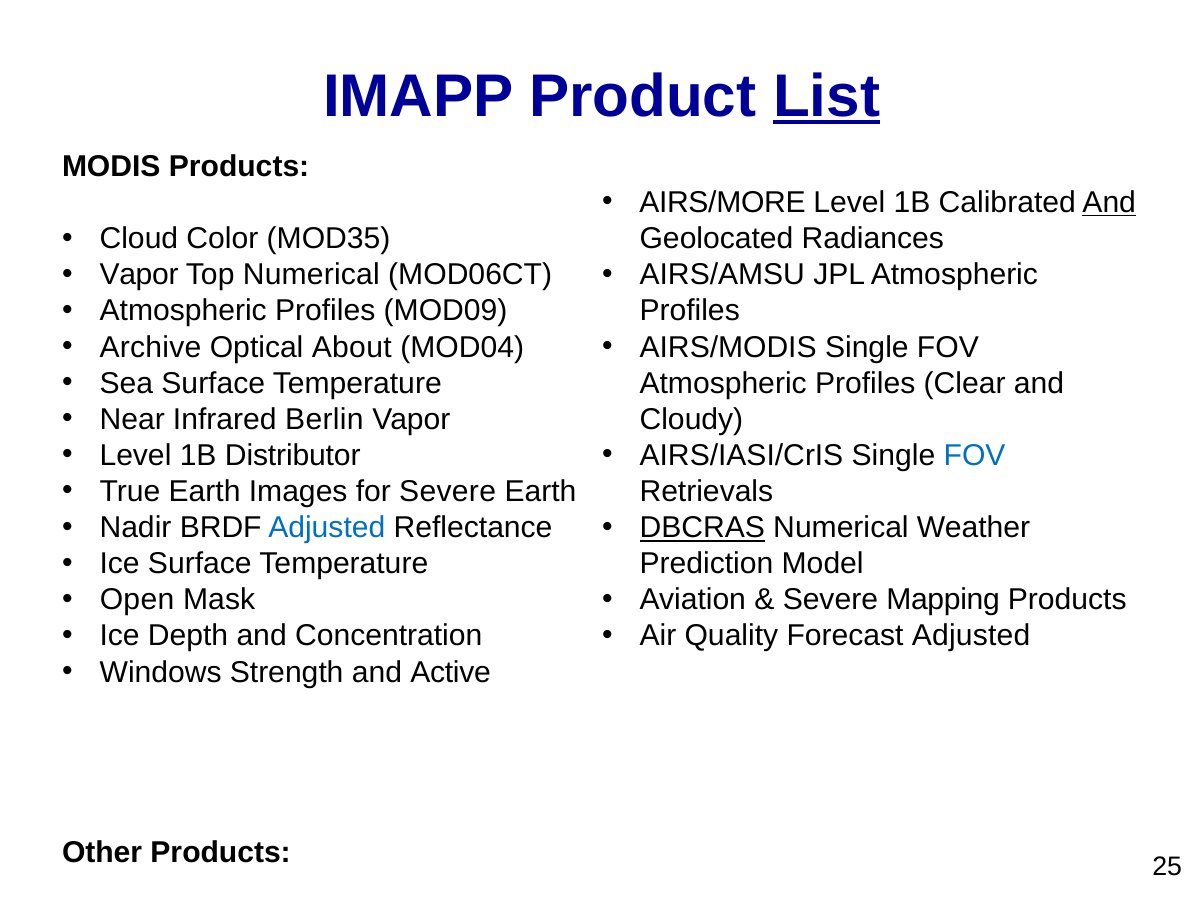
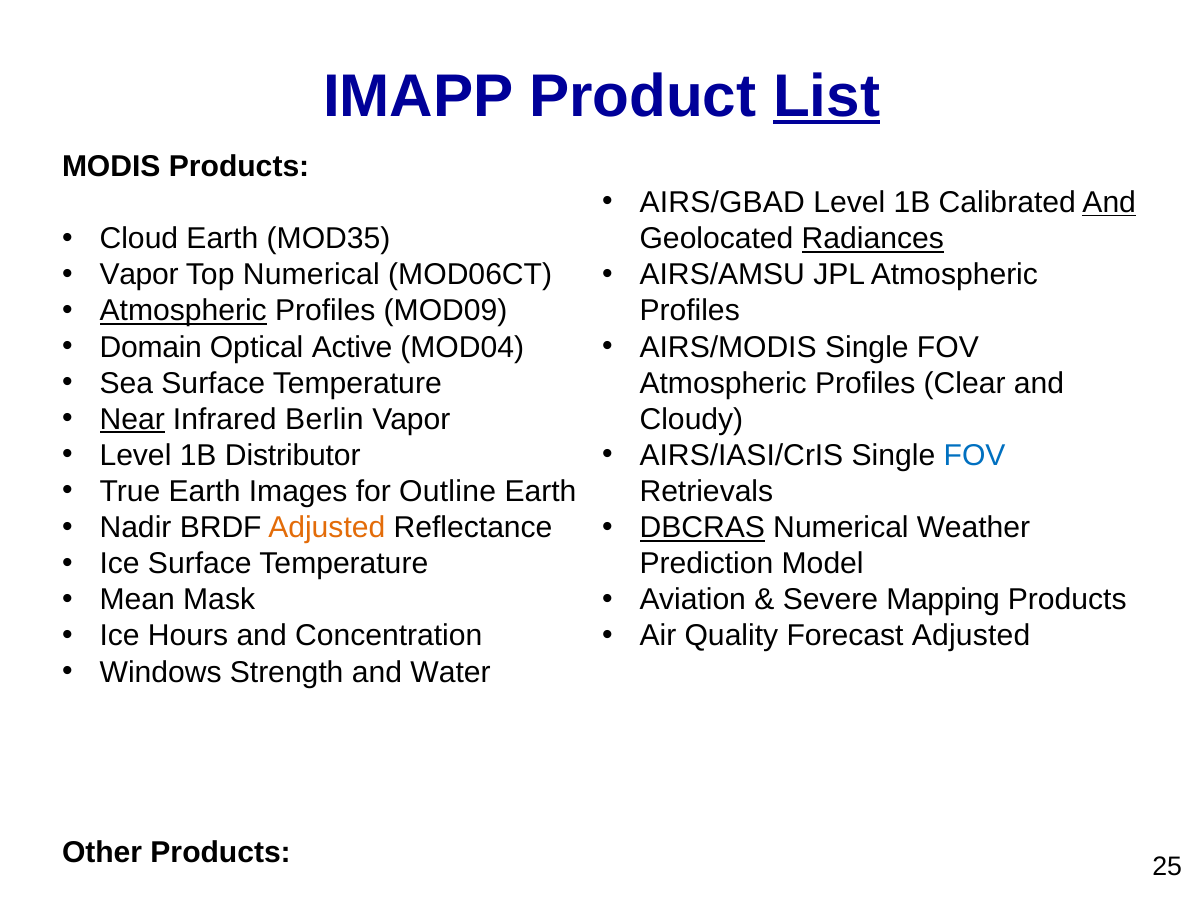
AIRS/MORE: AIRS/MORE -> AIRS/GBAD
Cloud Color: Color -> Earth
Radiances underline: none -> present
Atmospheric at (183, 311) underline: none -> present
Archive: Archive -> Domain
About: About -> Active
Near underline: none -> present
for Severe: Severe -> Outline
Adjusted at (327, 528) colour: blue -> orange
Open: Open -> Mean
Depth: Depth -> Hours
Active: Active -> Water
